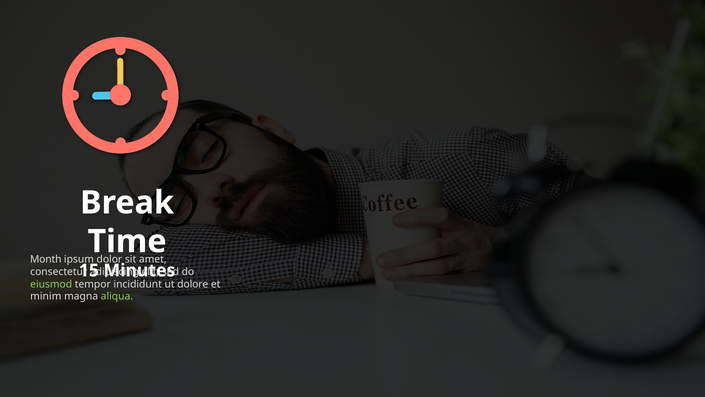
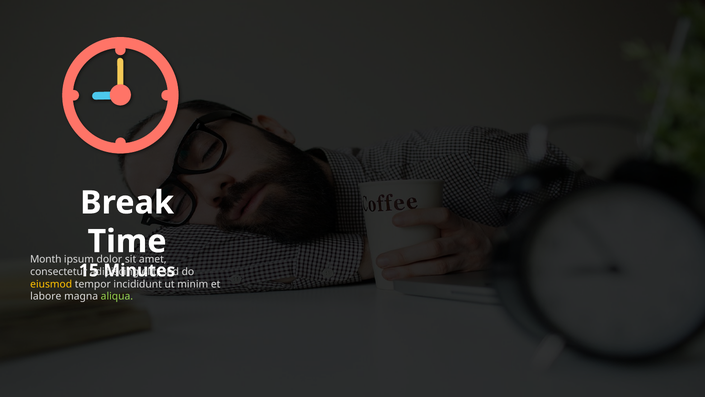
eiusmod colour: light green -> yellow
dolore: dolore -> minim
minim: minim -> labore
